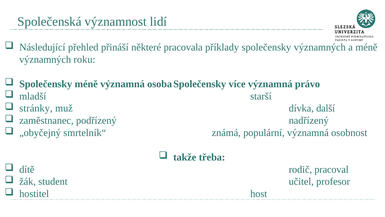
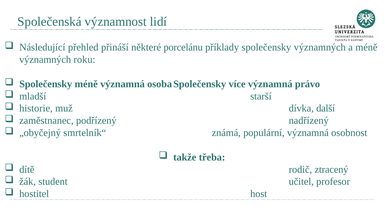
pracovala: pracovala -> porcelánu
stránky: stránky -> historie
pracoval: pracoval -> ztracený
